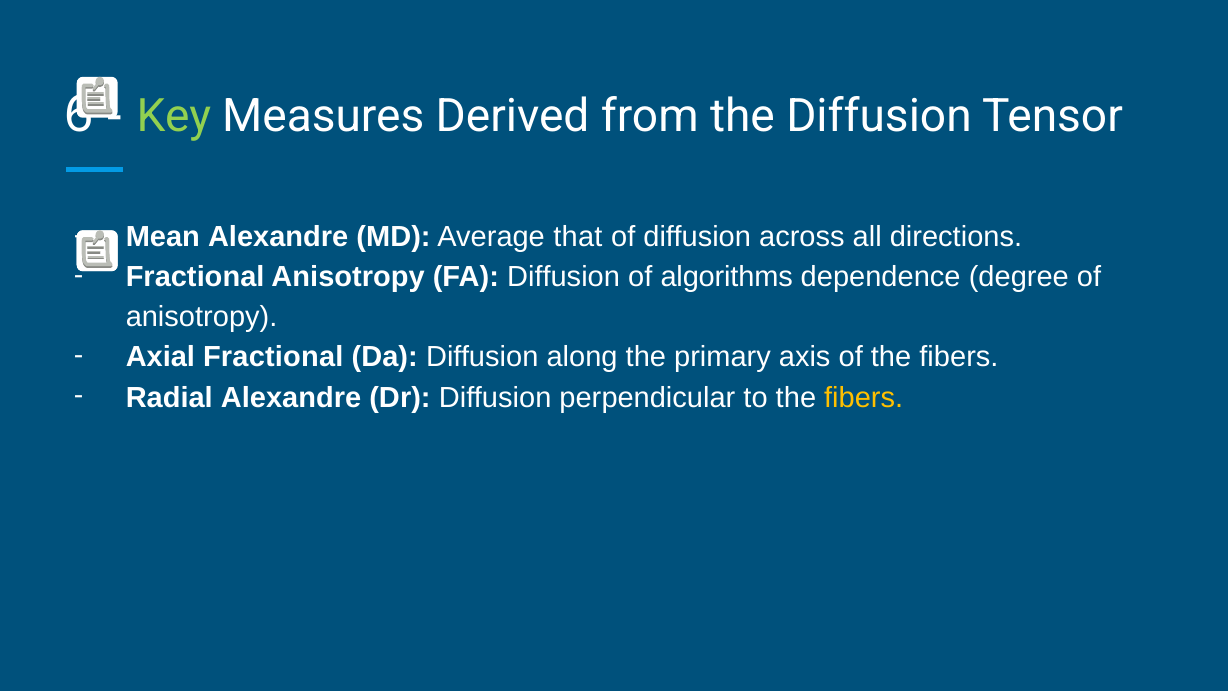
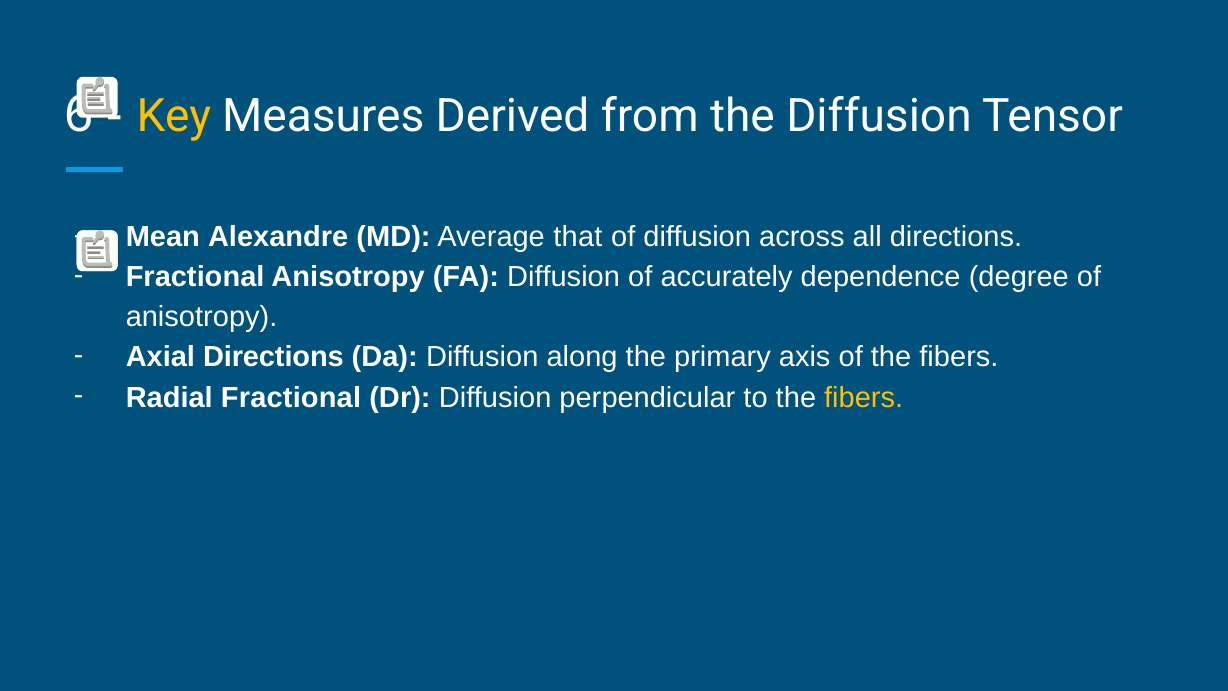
Key colour: light green -> yellow
algorithms: algorithms -> accurately
Axial Fractional: Fractional -> Directions
Radial Alexandre: Alexandre -> Fractional
